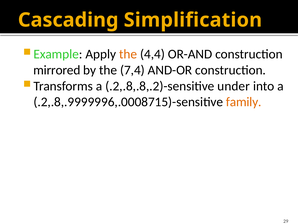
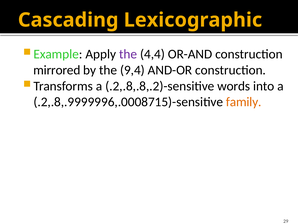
Simplification: Simplification -> Lexicographic
the at (128, 54) colour: orange -> purple
7,4: 7,4 -> 9,4
under: under -> words
